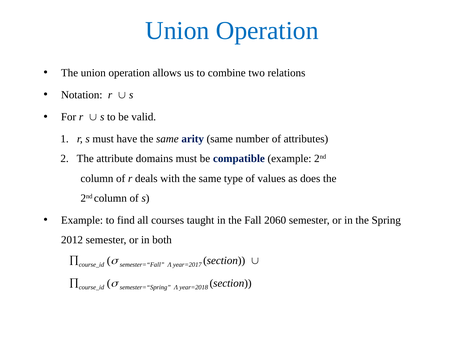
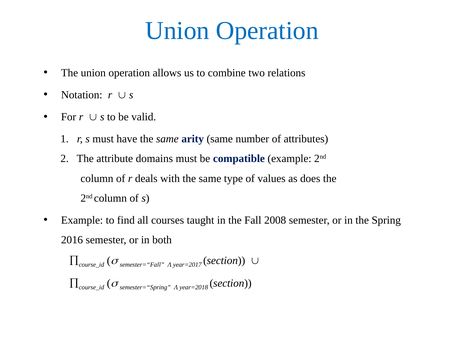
2060: 2060 -> 2008
2012: 2012 -> 2016
